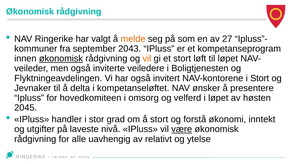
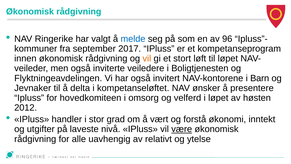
melde colour: orange -> blue
27: 27 -> 96
2043: 2043 -> 2017
økonomisk at (61, 58) underline: present -> none
i Stort: Stort -> Barn
2045: 2045 -> 2012
å stort: stort -> vært
